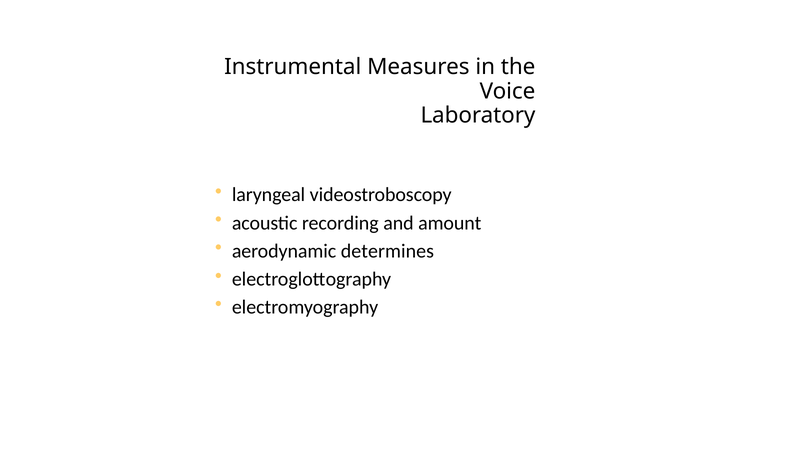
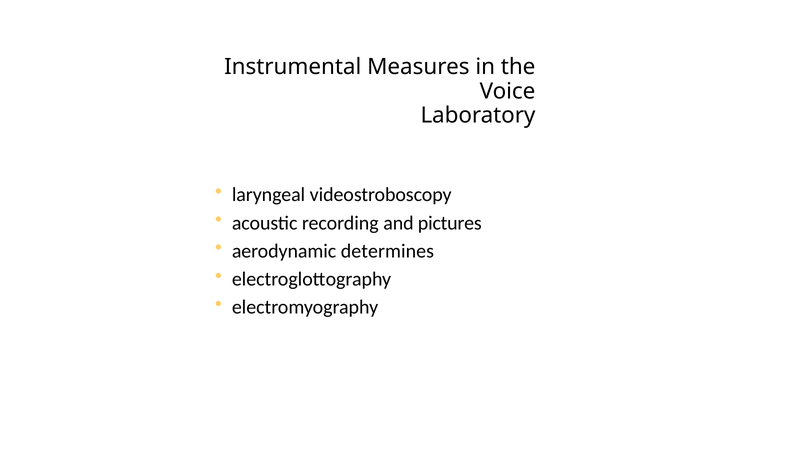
amount: amount -> pictures
